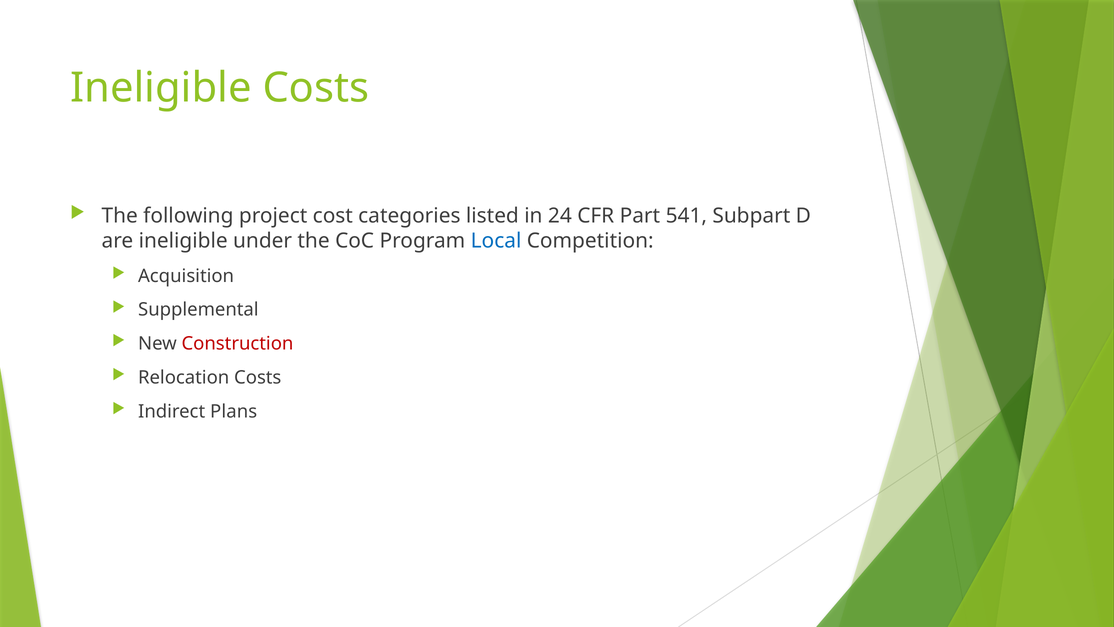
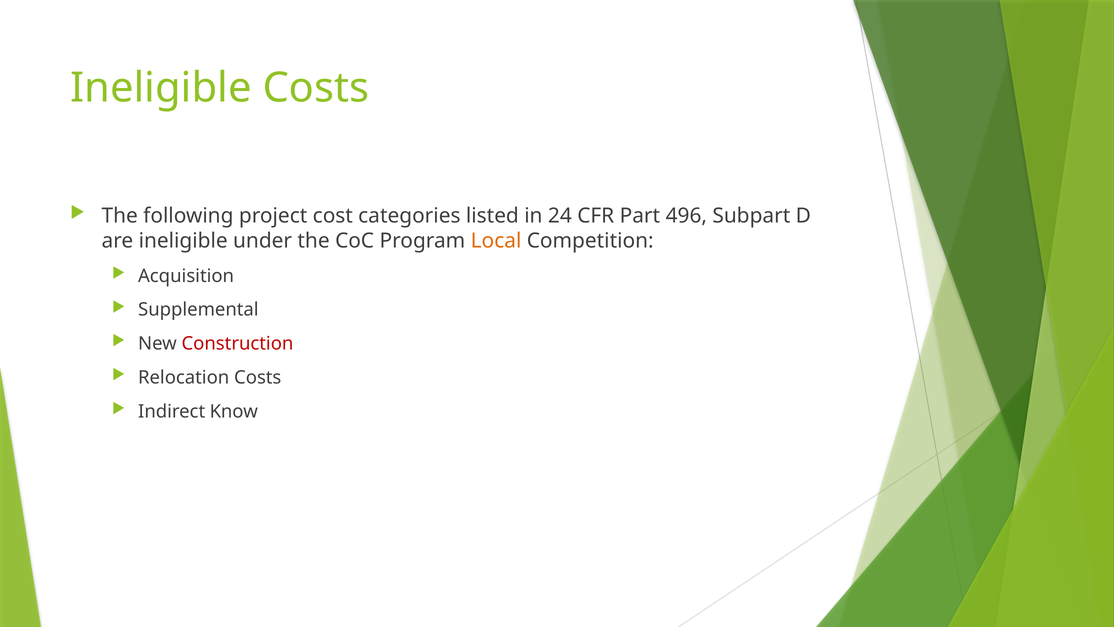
541: 541 -> 496
Local colour: blue -> orange
Plans: Plans -> Know
